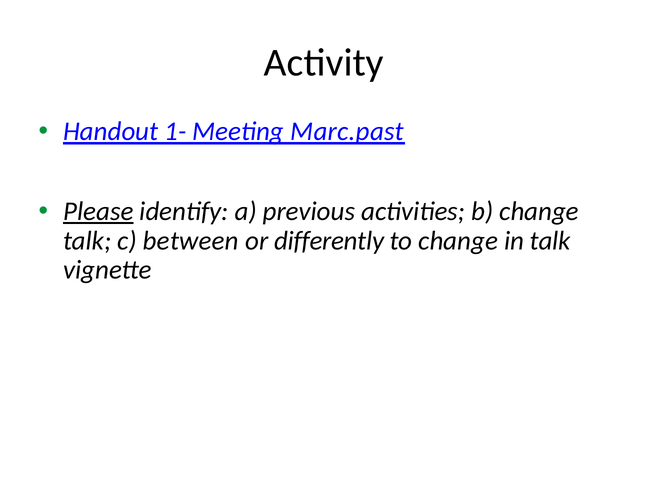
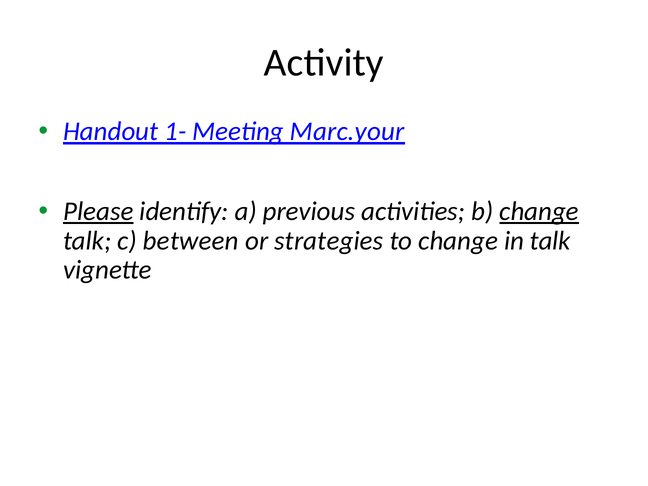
Marc.past: Marc.past -> Marc.your
change at (539, 211) underline: none -> present
differently: differently -> strategies
